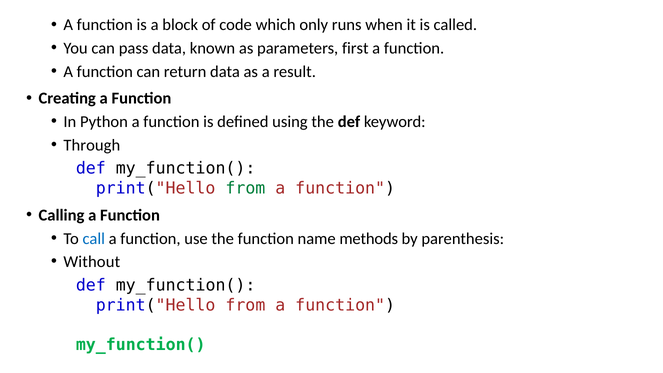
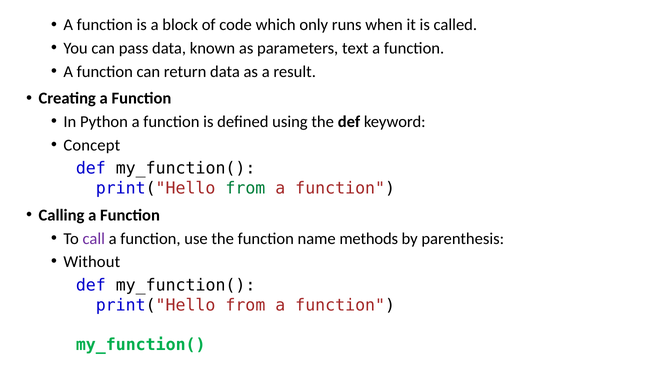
first: first -> text
Through: Through -> Concept
call colour: blue -> purple
